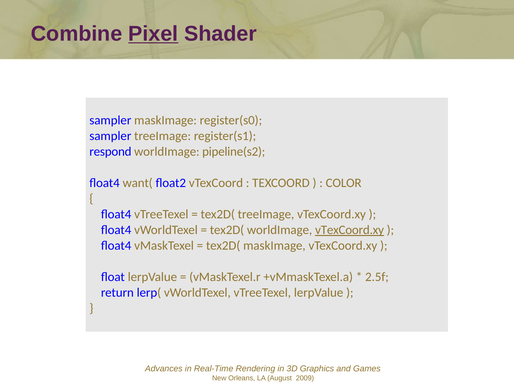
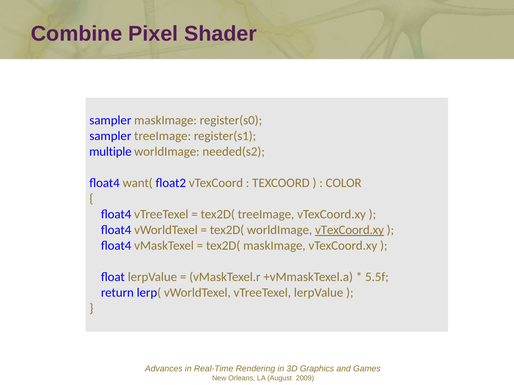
Pixel underline: present -> none
respond: respond -> multiple
pipeline(s2: pipeline(s2 -> needed(s2
2.5f: 2.5f -> 5.5f
